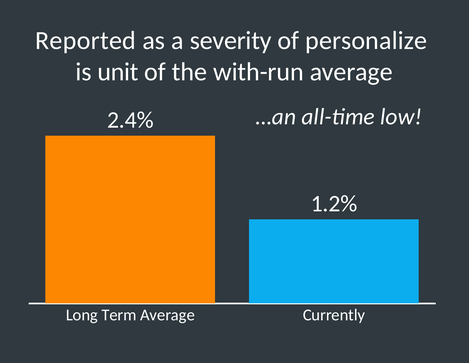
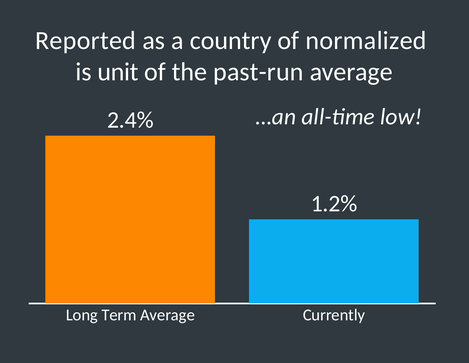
severity: severity -> country
personalize: personalize -> normalized
with-run: with-run -> past-run
